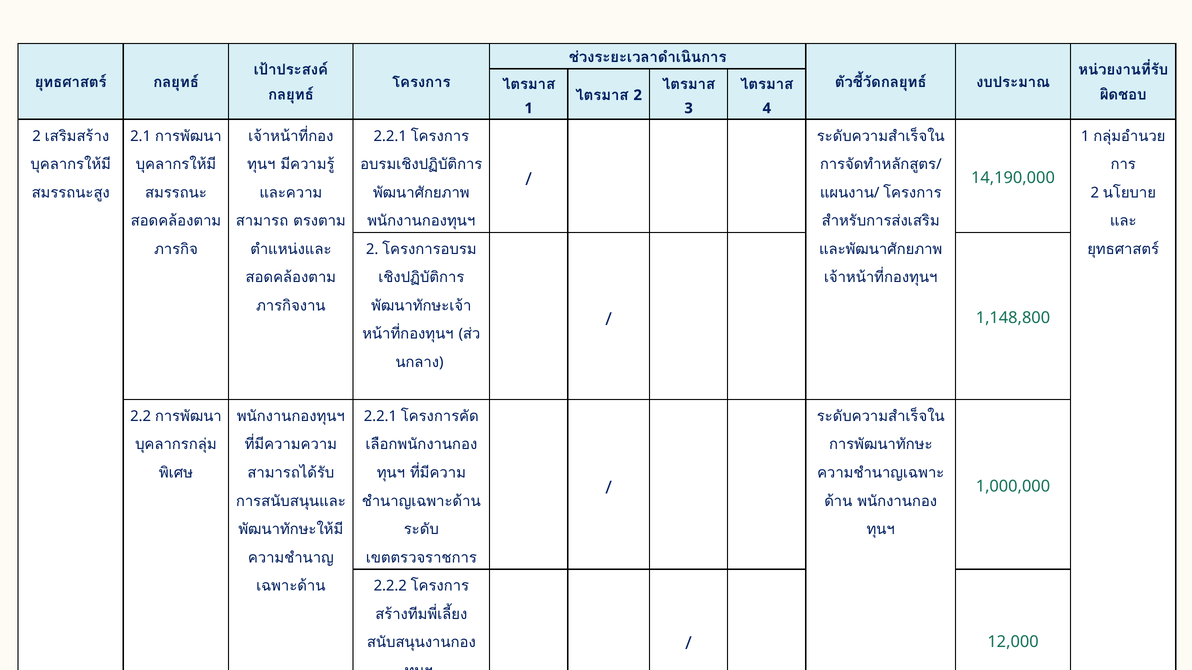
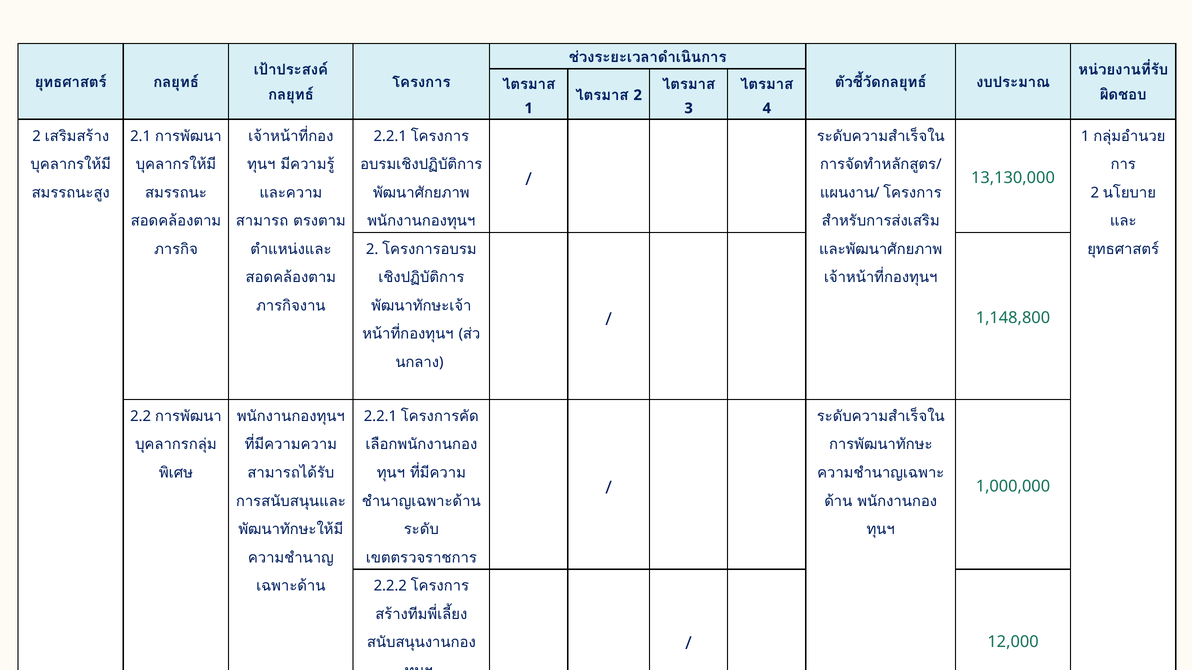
14,190,000: 14,190,000 -> 13,130,000
